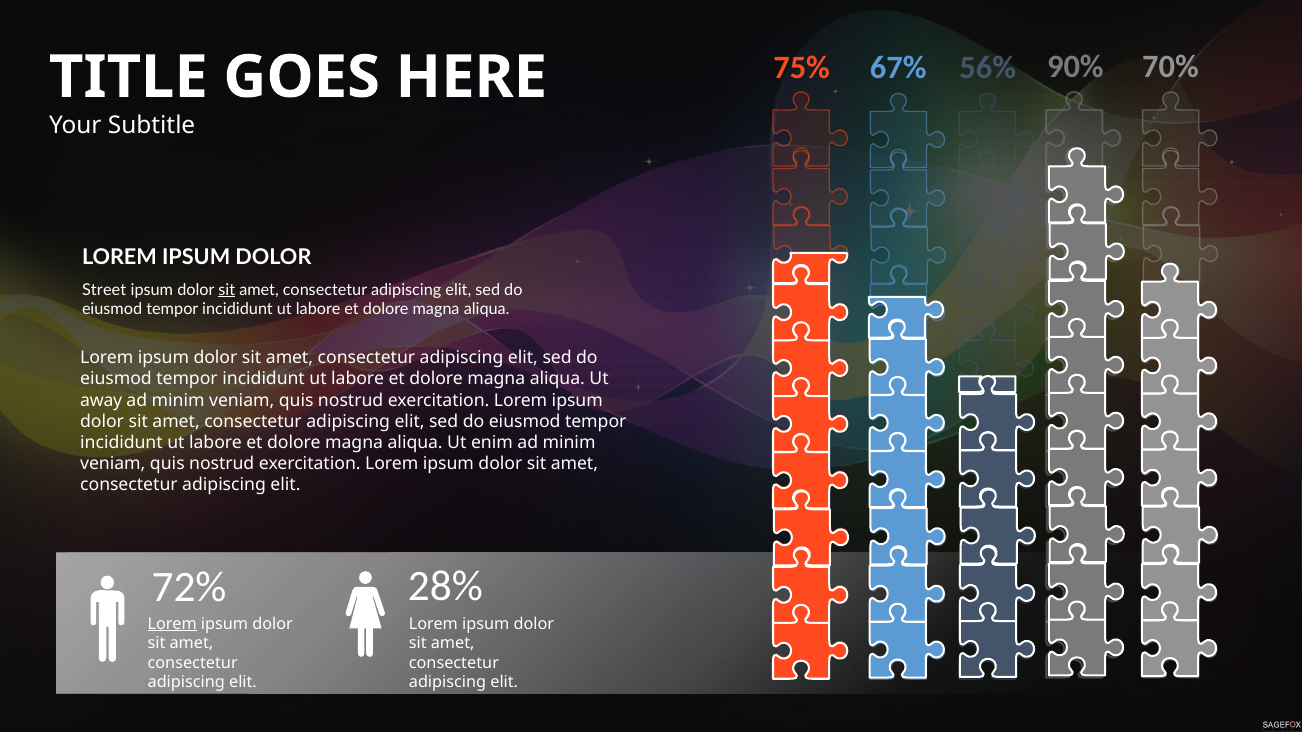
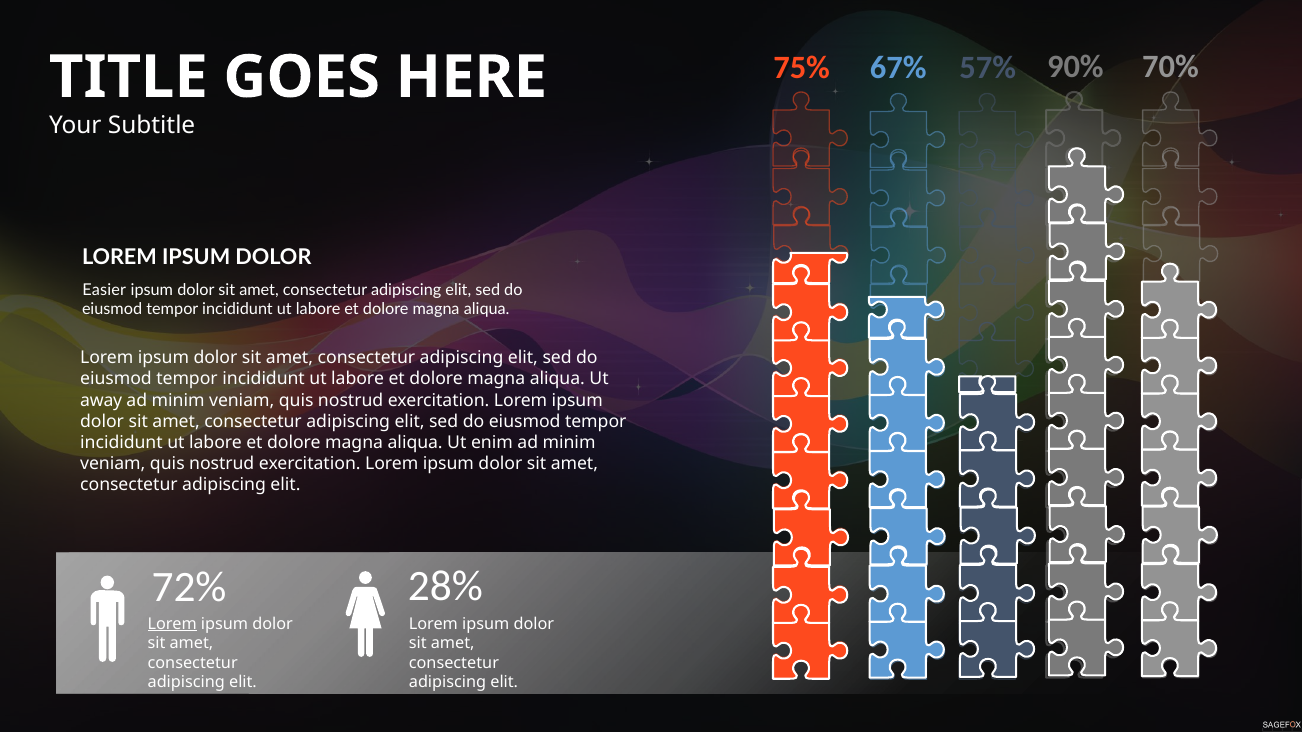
56%: 56% -> 57%
Street: Street -> Easier
sit at (227, 290) underline: present -> none
